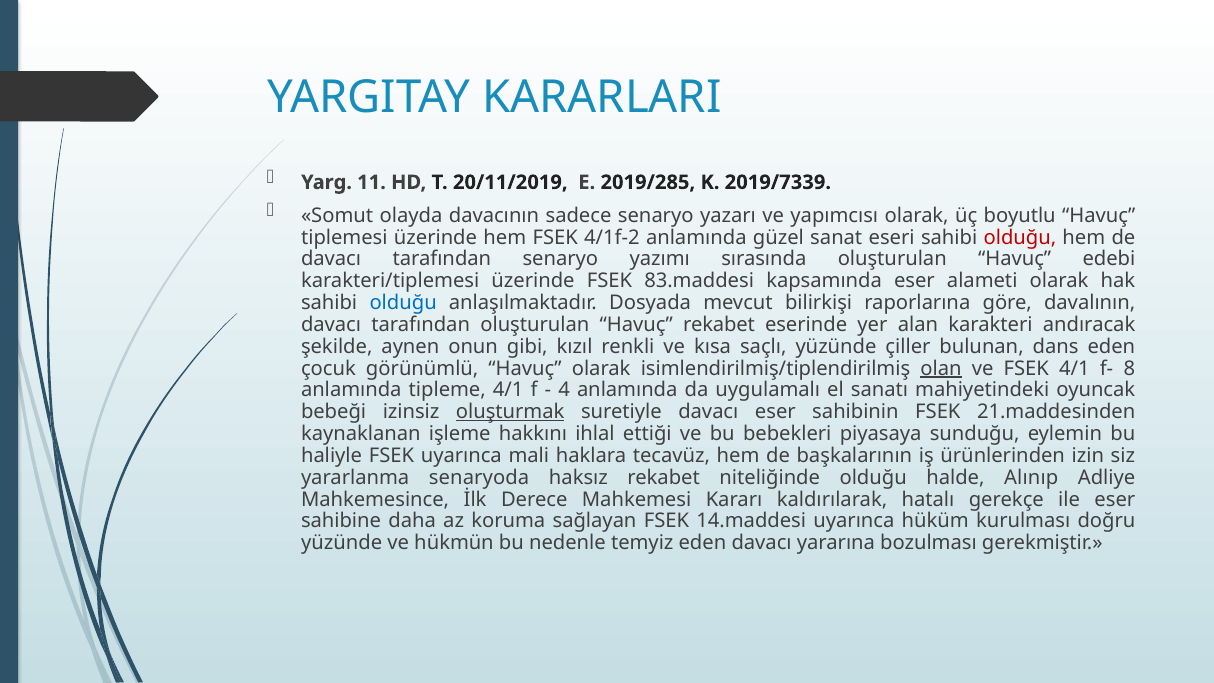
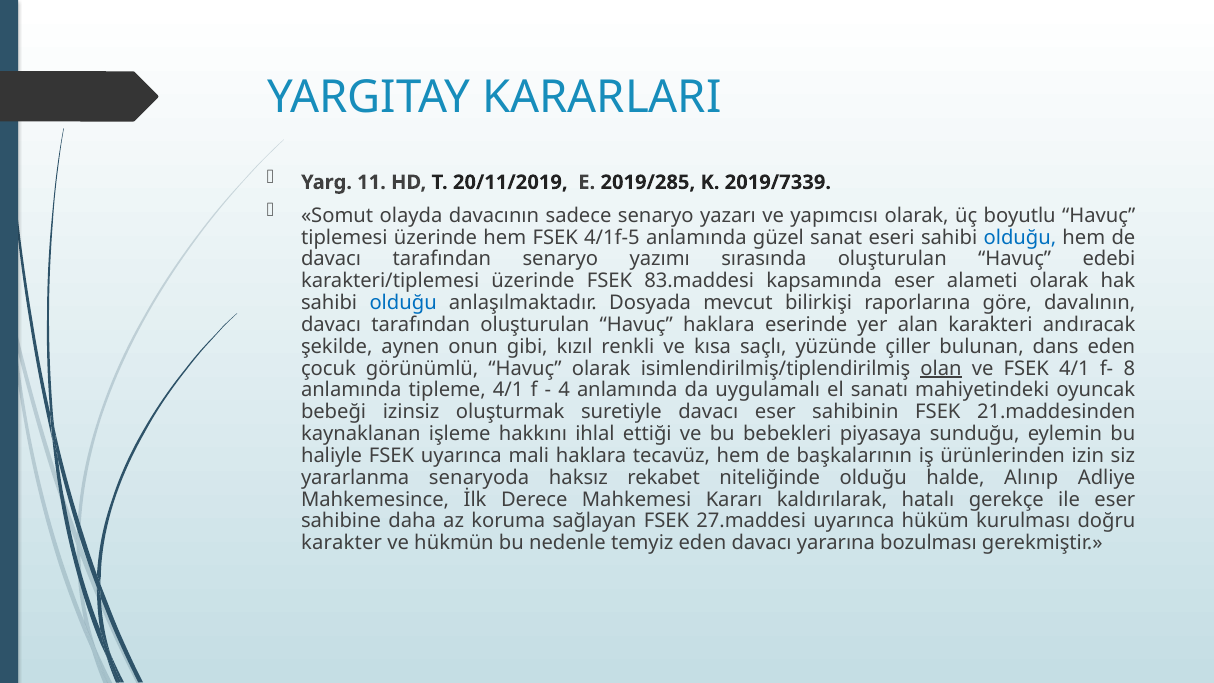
4/1f-2: 4/1f-2 -> 4/1f-5
olduğu at (1020, 237) colour: red -> blue
Havuç rekabet: rekabet -> haklara
oluşturmak underline: present -> none
14.maddesi: 14.maddesi -> 27.maddesi
yüzünde at (342, 543): yüzünde -> karakter
